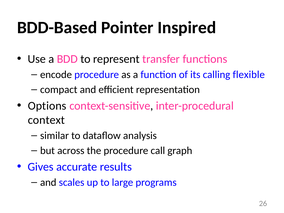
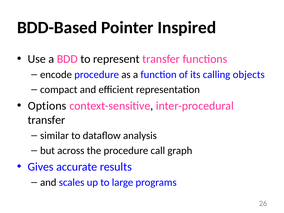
flexible: flexible -> objects
context at (46, 120): context -> transfer
